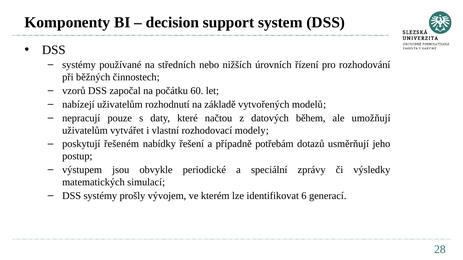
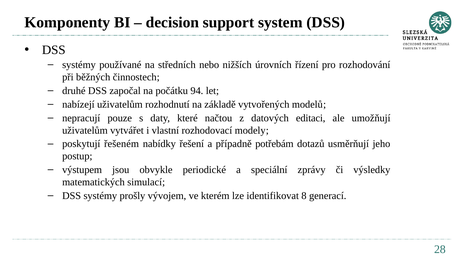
vzorů: vzorů -> druhé
60: 60 -> 94
během: během -> editaci
6: 6 -> 8
